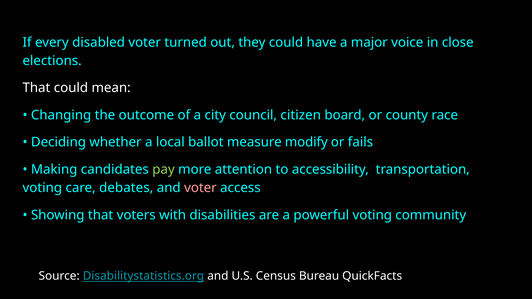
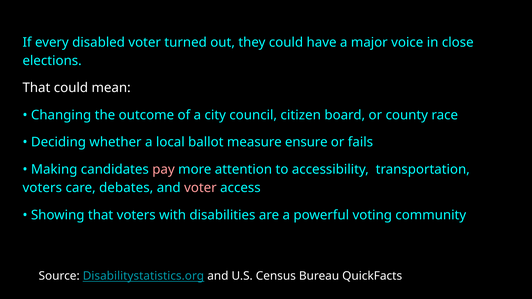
modify: modify -> ensure
pay colour: light green -> pink
voting at (42, 188): voting -> voters
